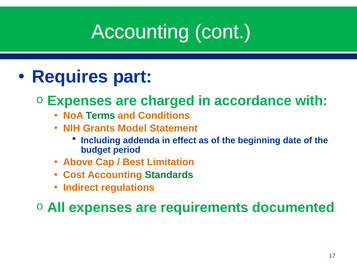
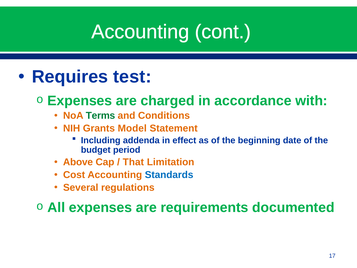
part: part -> test
Best: Best -> That
Standards colour: green -> blue
Indirect: Indirect -> Several
